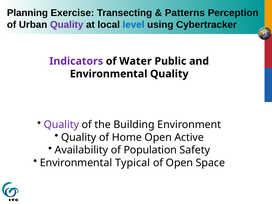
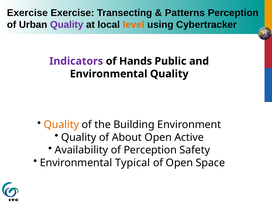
Planning at (27, 13): Planning -> Exercise
level colour: blue -> orange
Water: Water -> Hands
Quality at (61, 125) colour: purple -> orange
Home: Home -> About
of Population: Population -> Perception
